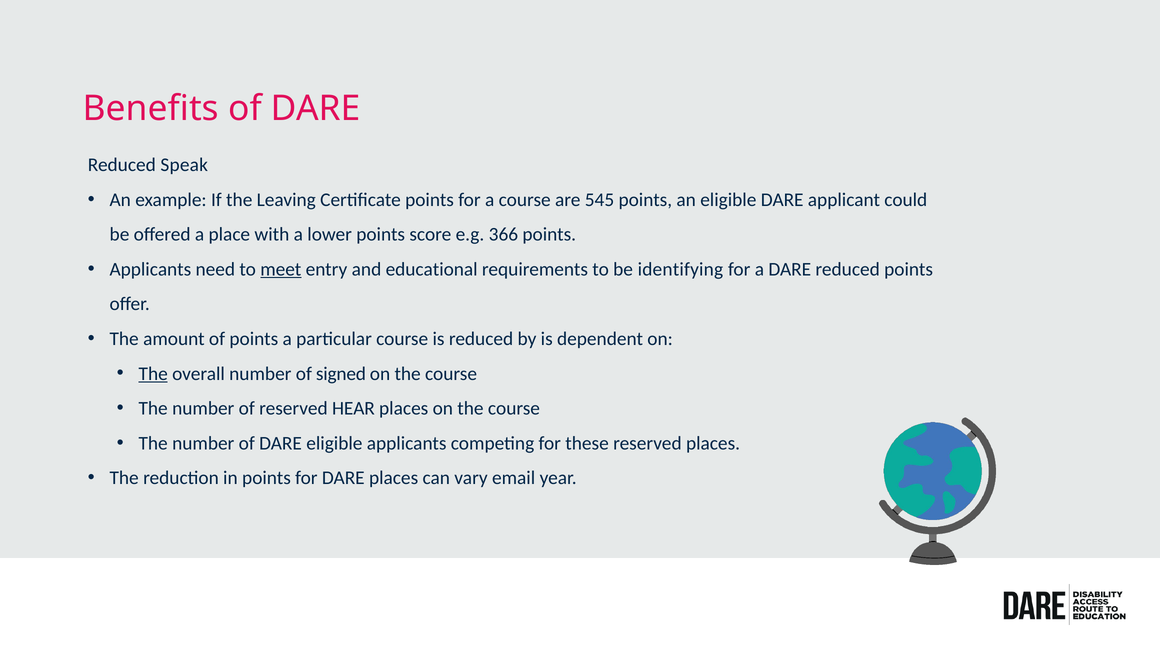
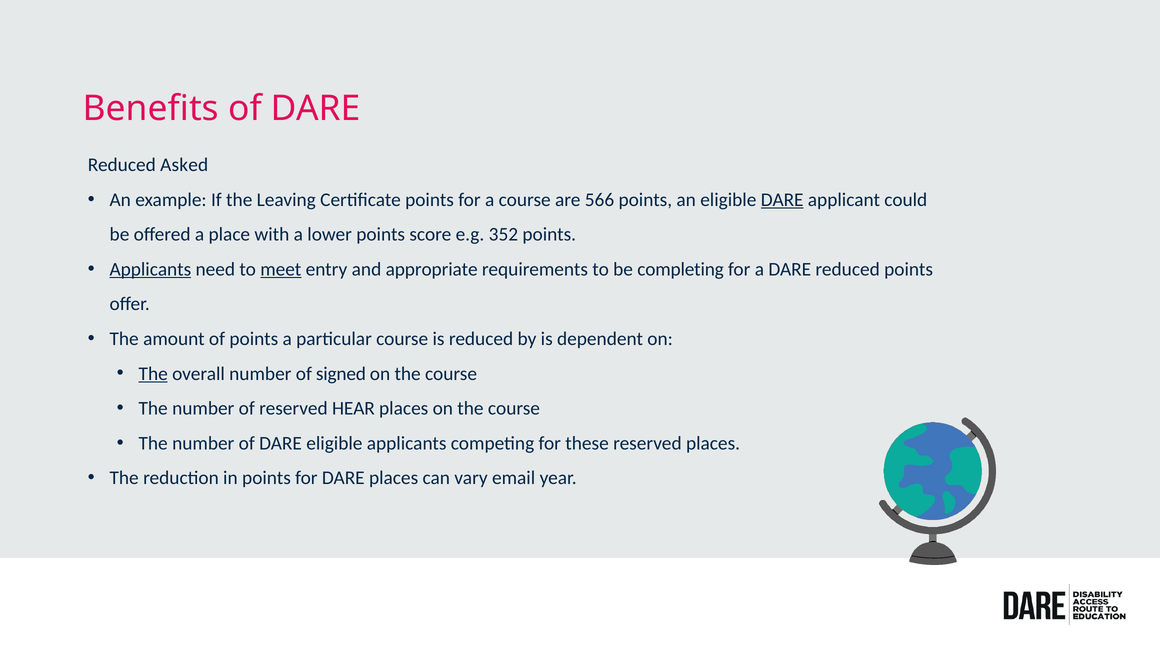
Speak: Speak -> Asked
545: 545 -> 566
DARE at (782, 200) underline: none -> present
366: 366 -> 352
Applicants at (150, 270) underline: none -> present
educational: educational -> appropriate
identifying: identifying -> completing
